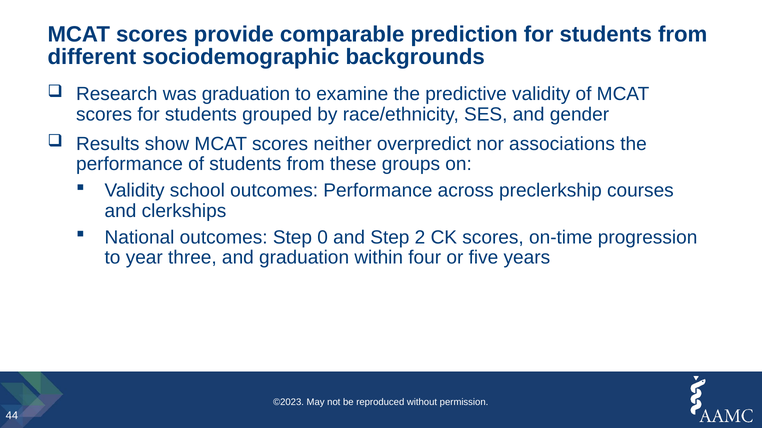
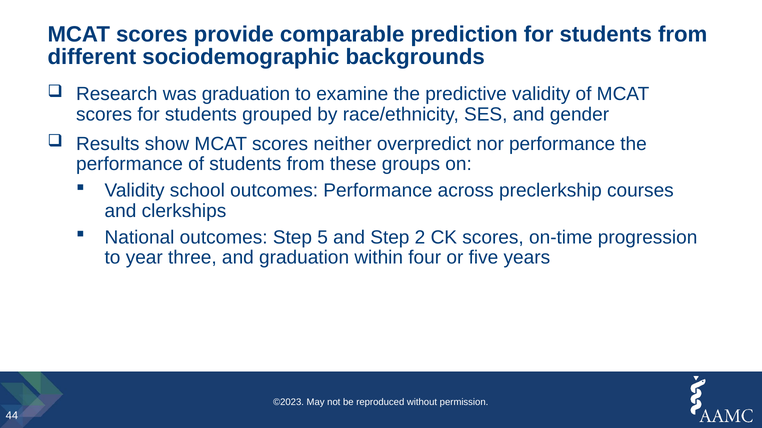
nor associations: associations -> performance
0: 0 -> 5
